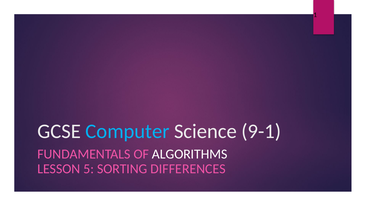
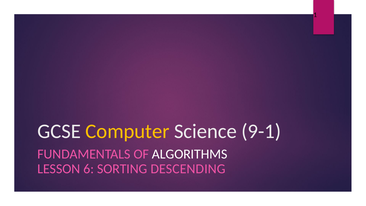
Computer colour: light blue -> yellow
5: 5 -> 6
DIFFERENCES: DIFFERENCES -> DESCENDING
